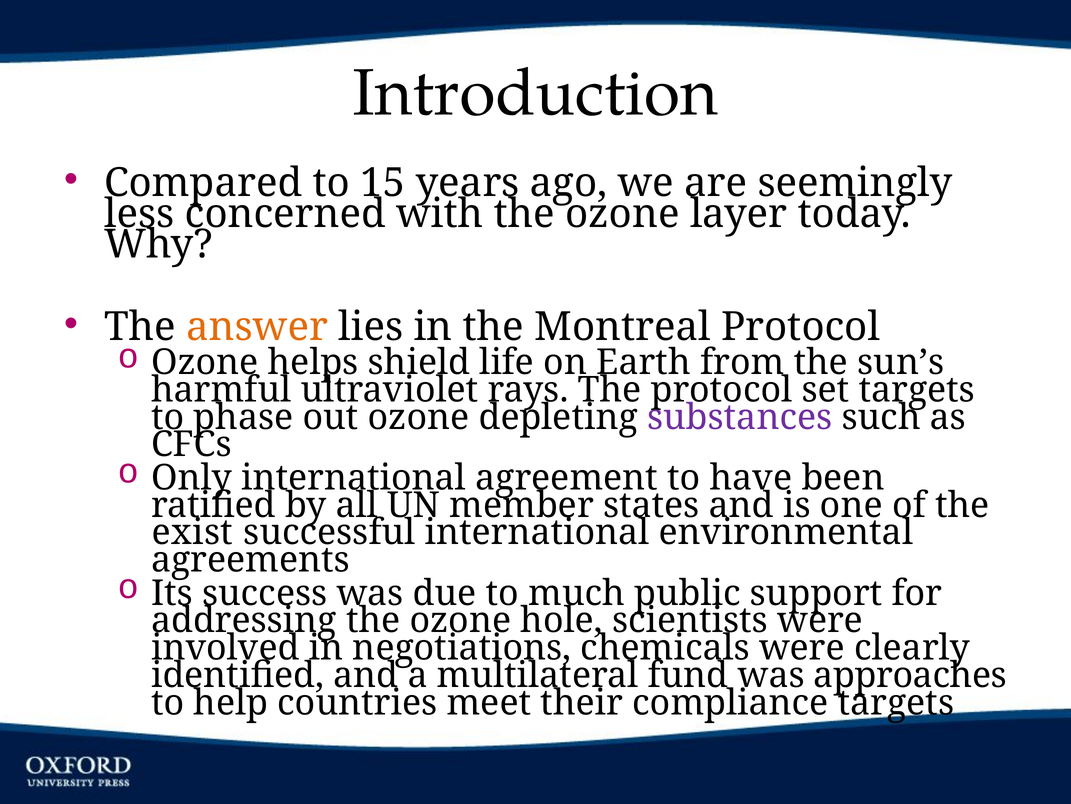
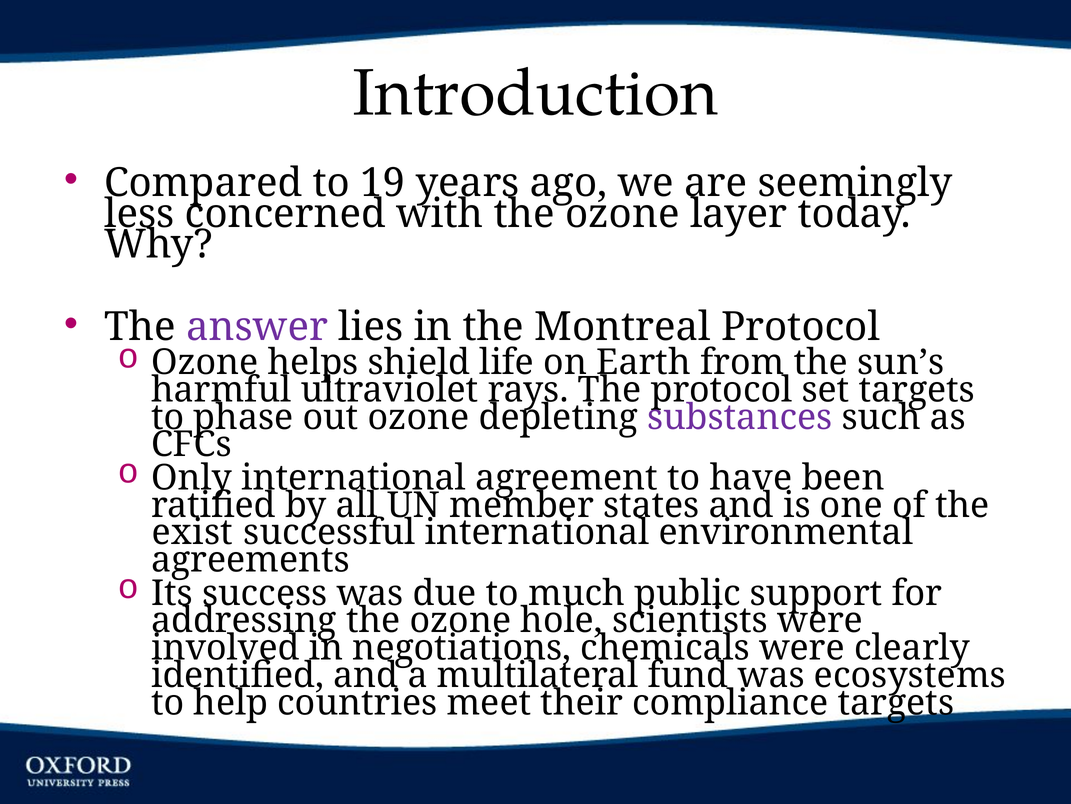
15: 15 -> 19
answer colour: orange -> purple
approaches: approaches -> ecosystems
